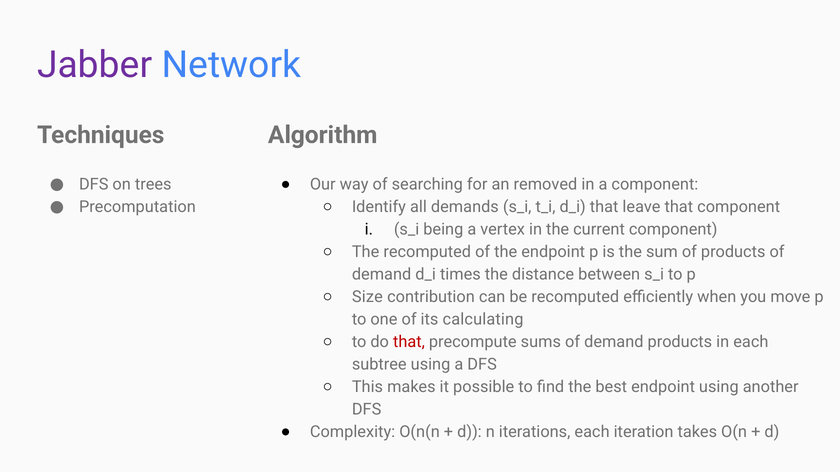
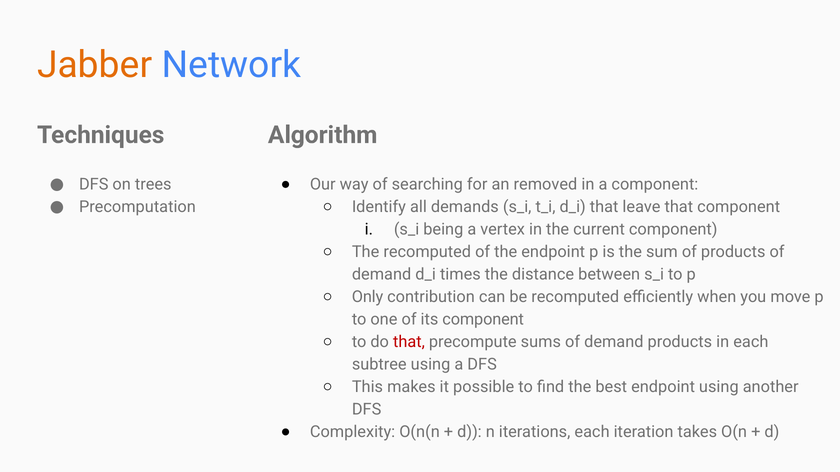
Jabber colour: purple -> orange
Size: Size -> Only
its calculating: calculating -> component
